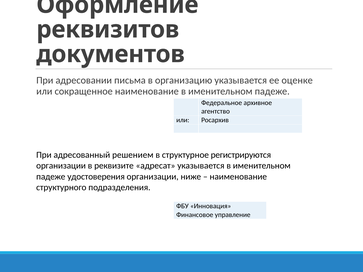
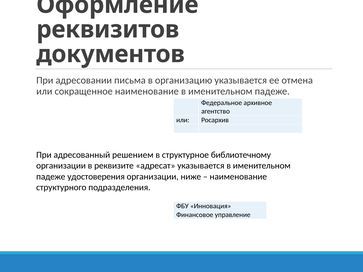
оценке: оценке -> отмена
регистрируются: регистрируются -> библиотечному
